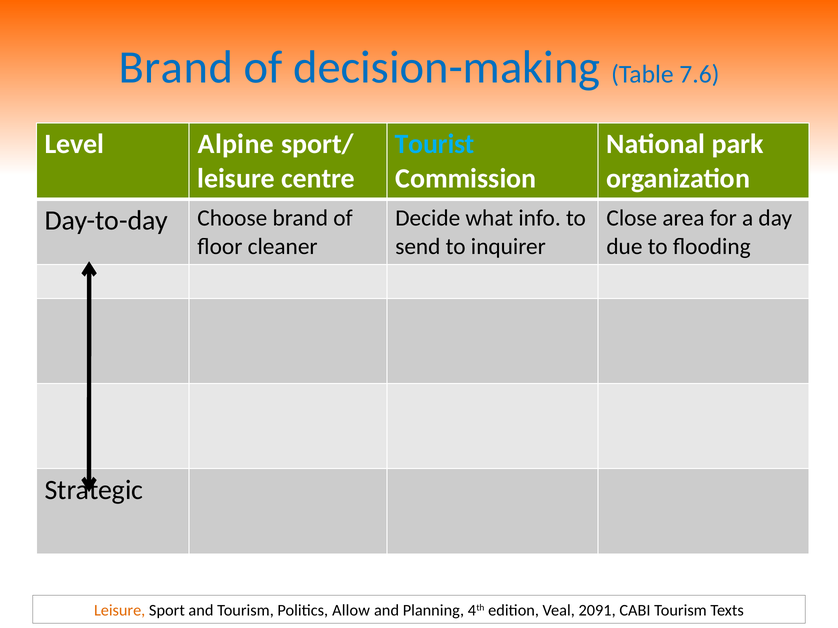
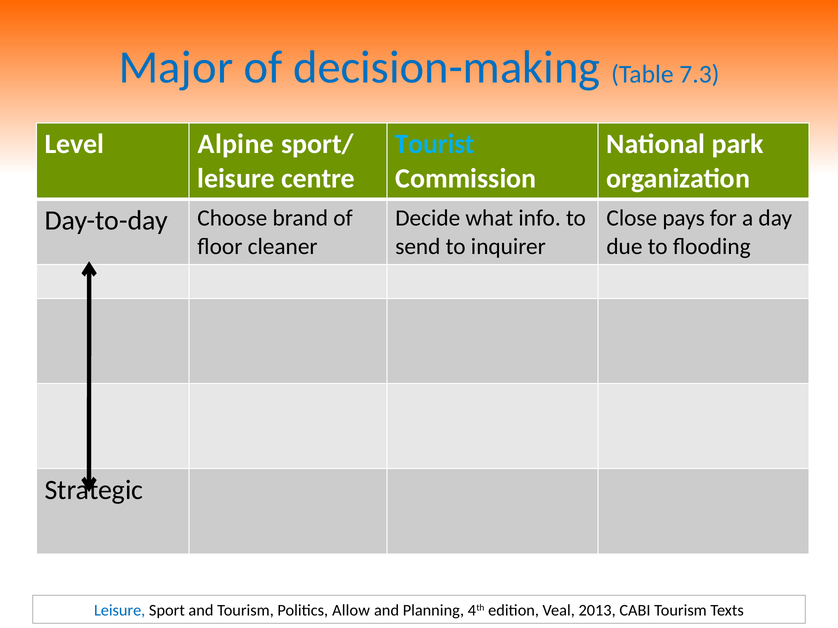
Brand at (176, 67): Brand -> Major
7.6: 7.6 -> 7.3
area: area -> pays
Leisure at (120, 611) colour: orange -> blue
2091: 2091 -> 2013
